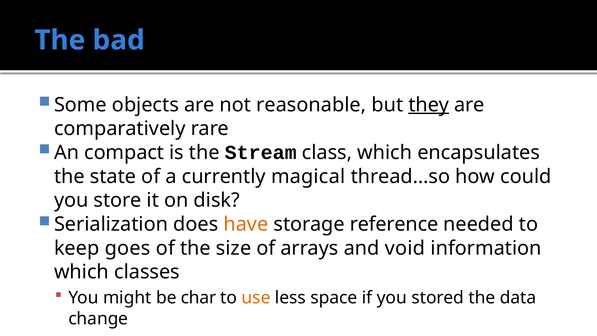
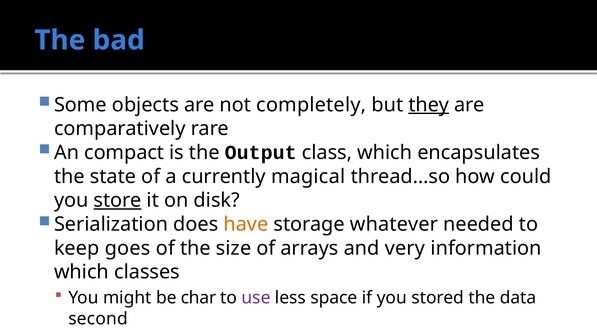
reasonable: reasonable -> completely
Stream: Stream -> Output
store underline: none -> present
reference: reference -> whatever
void: void -> very
use colour: orange -> purple
change: change -> second
